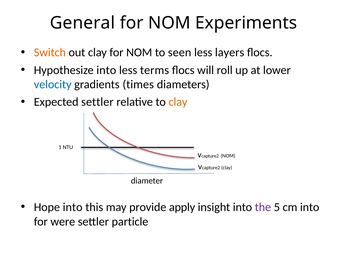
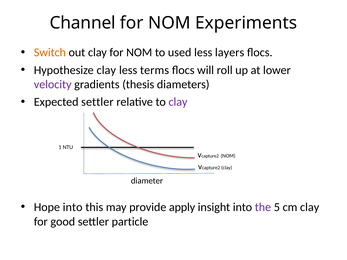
General: General -> Channel
seen: seen -> used
Hypothesize into: into -> clay
velocity colour: blue -> purple
times: times -> thesis
clay at (178, 102) colour: orange -> purple
cm into: into -> clay
were: were -> good
